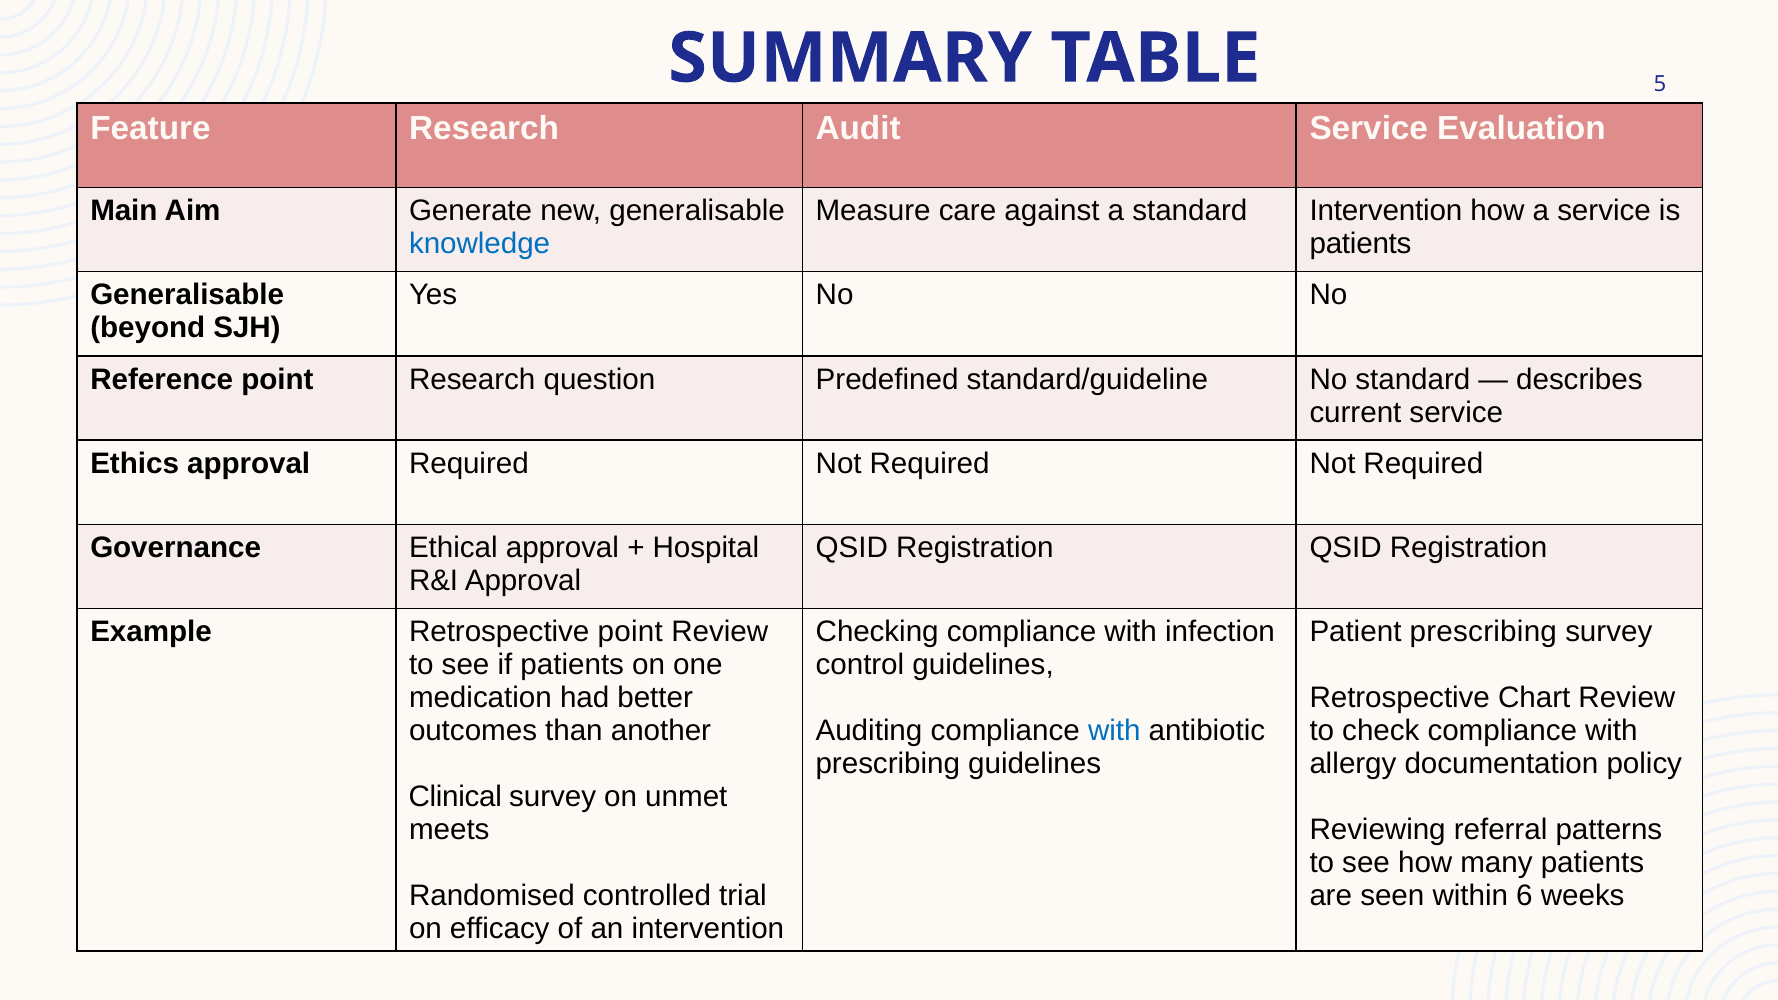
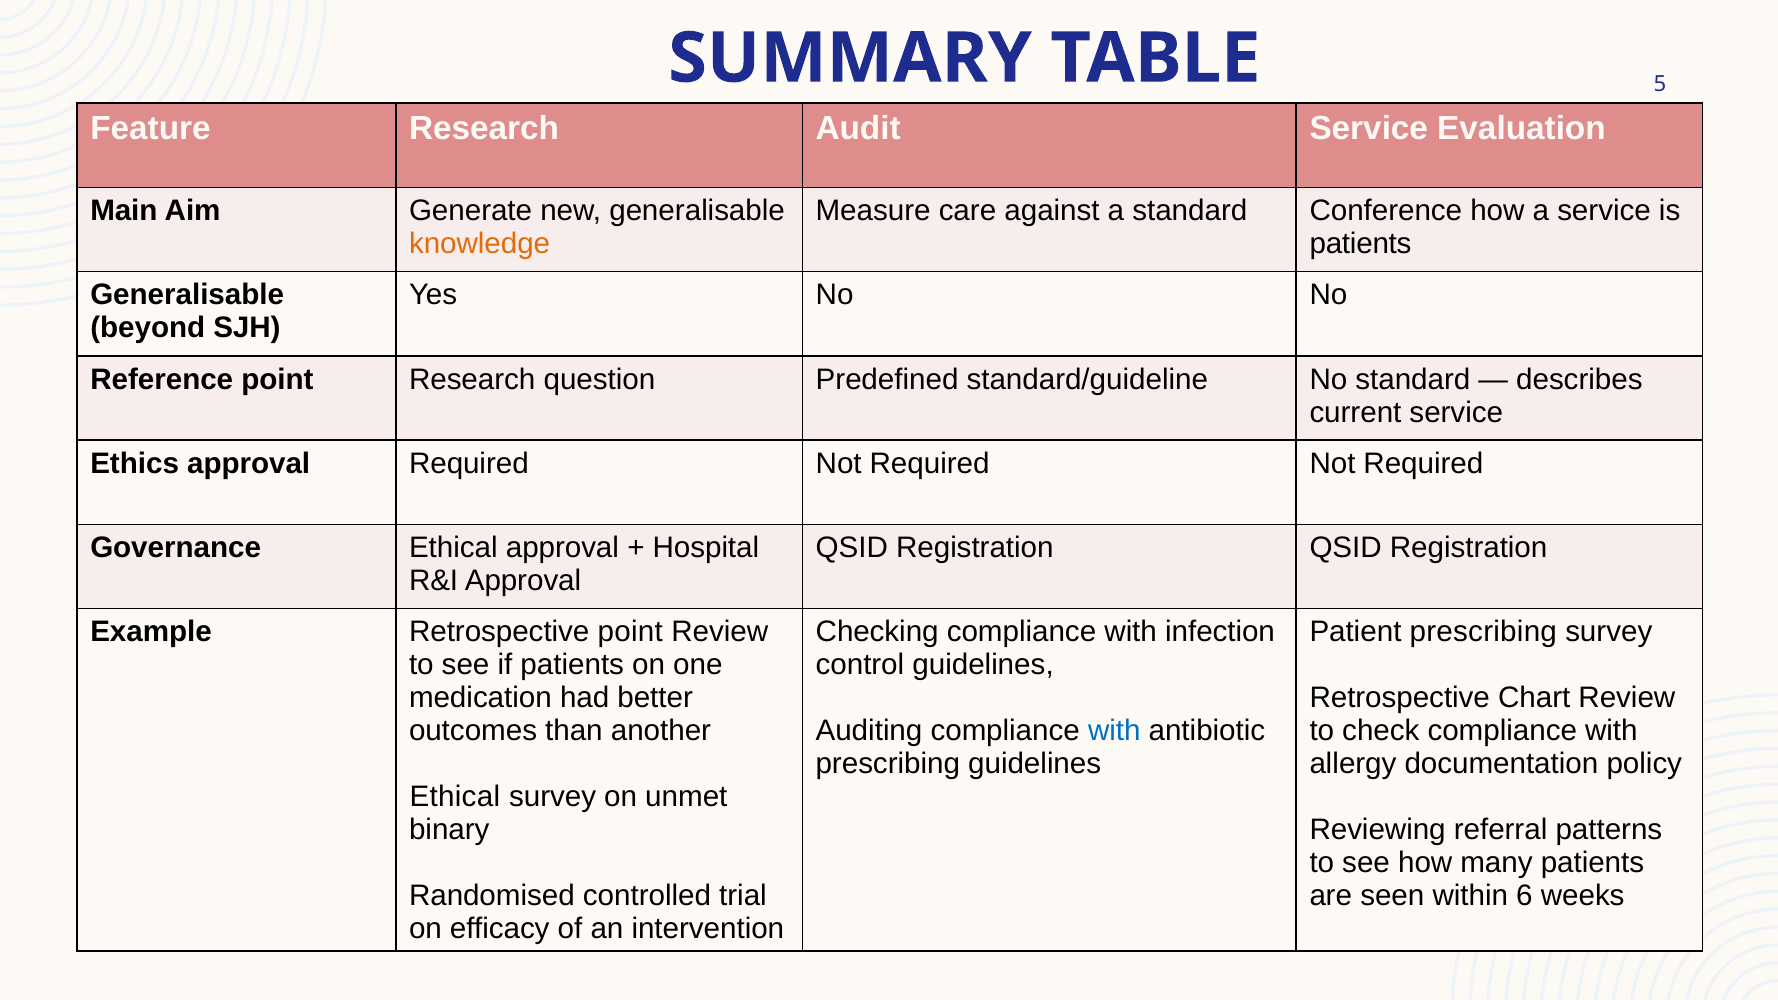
standard Intervention: Intervention -> Conference
knowledge colour: blue -> orange
Clinical at (455, 797): Clinical -> Ethical
meets: meets -> binary
